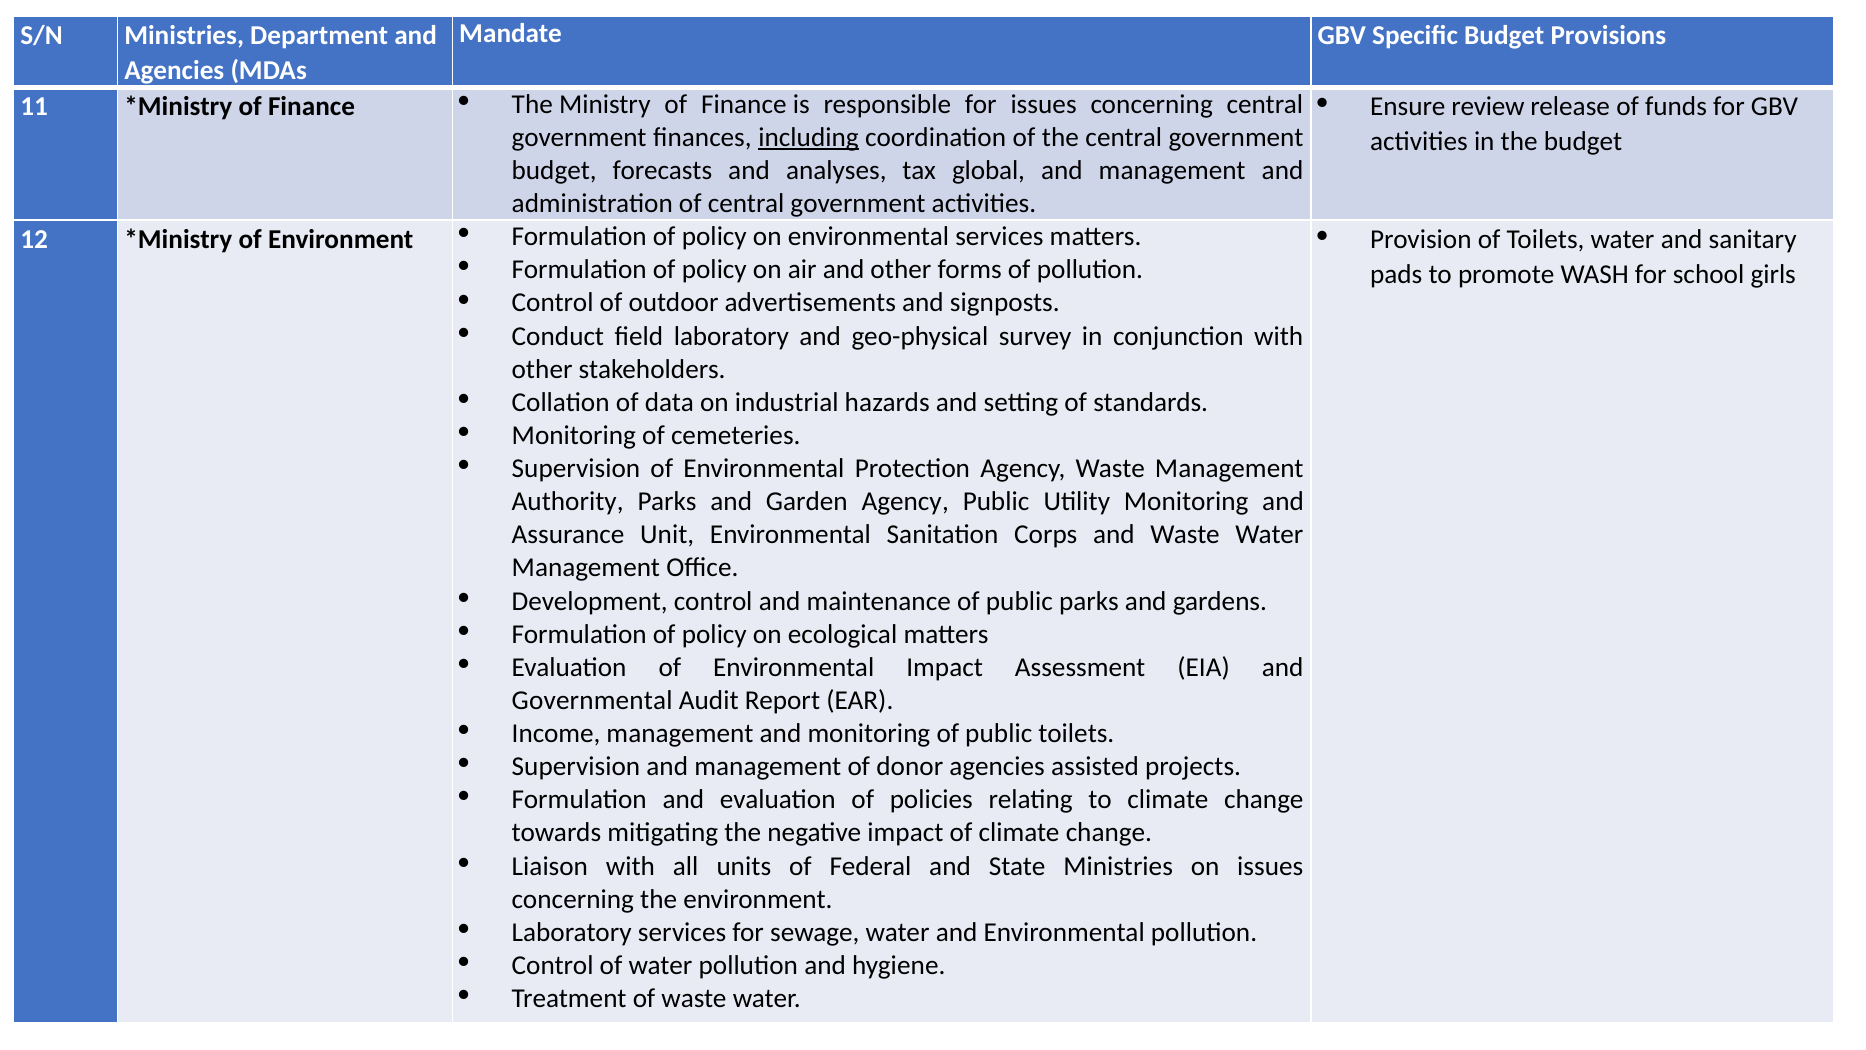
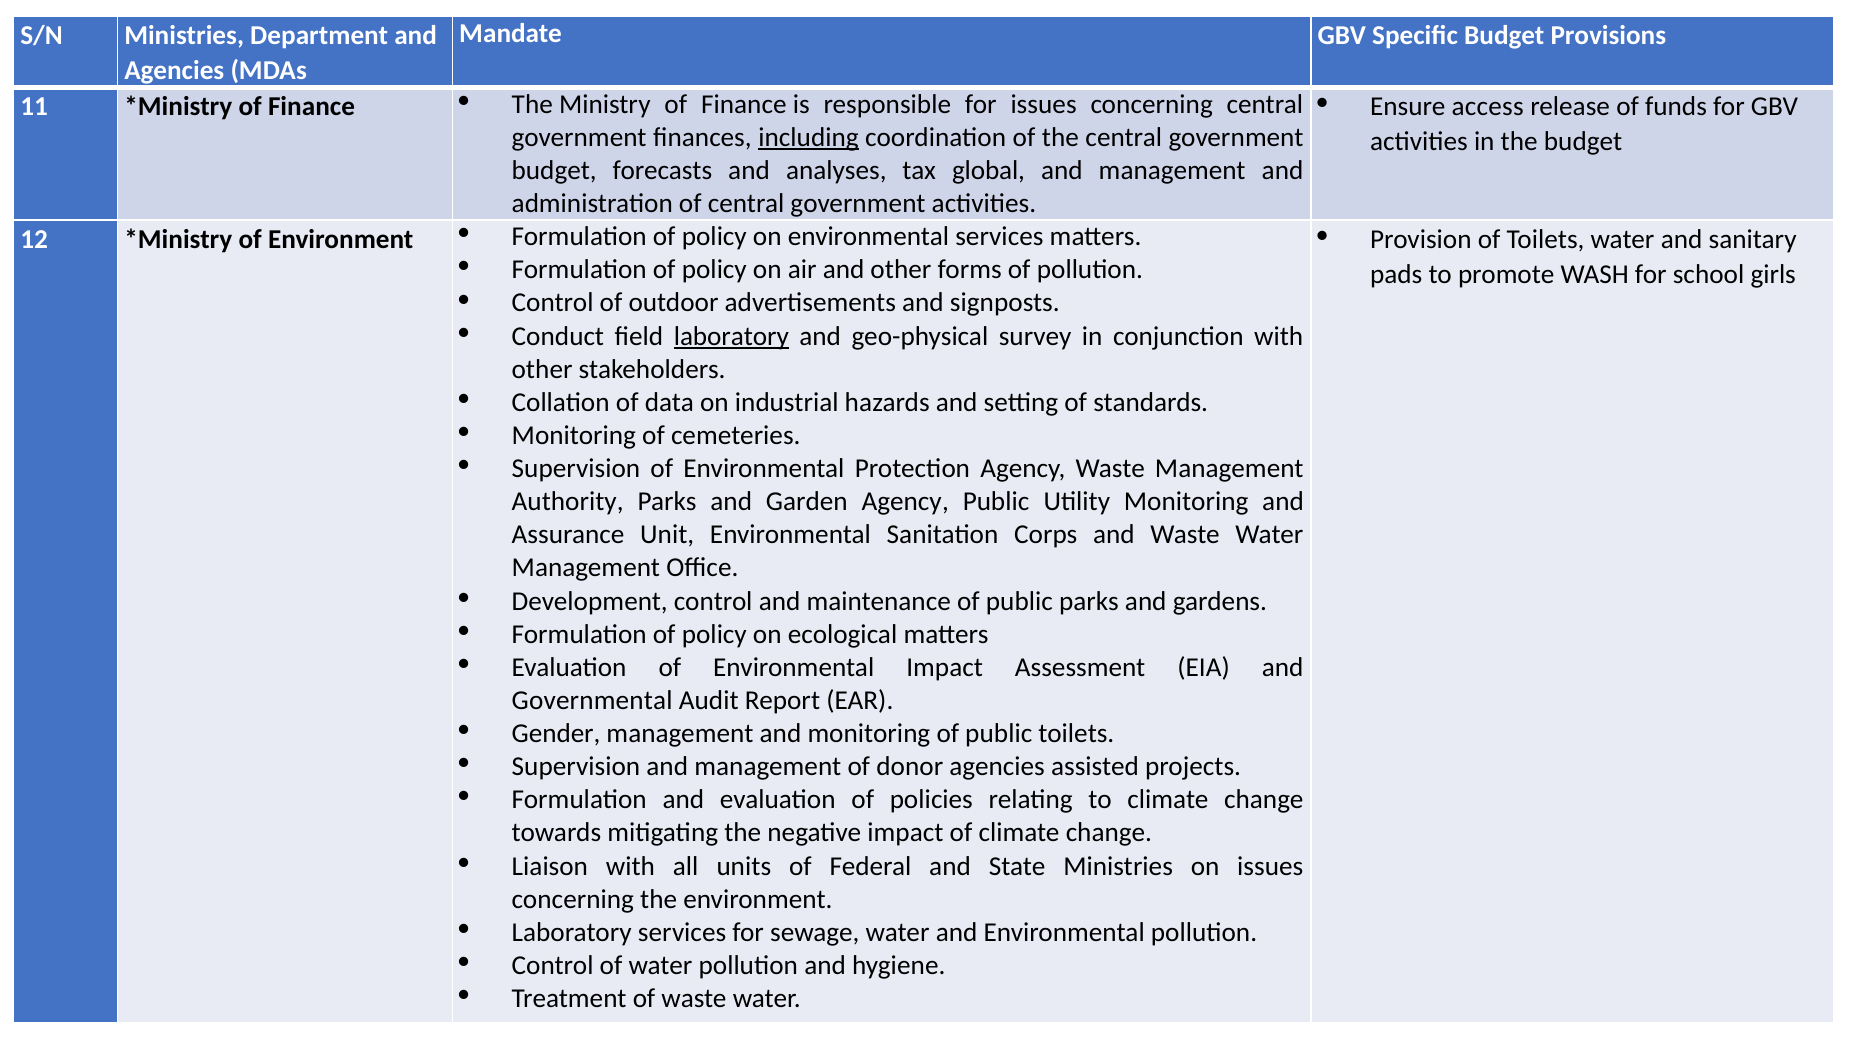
review: review -> access
laboratory at (731, 336) underline: none -> present
Income: Income -> Gender
